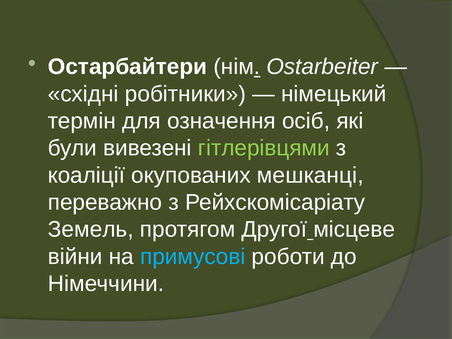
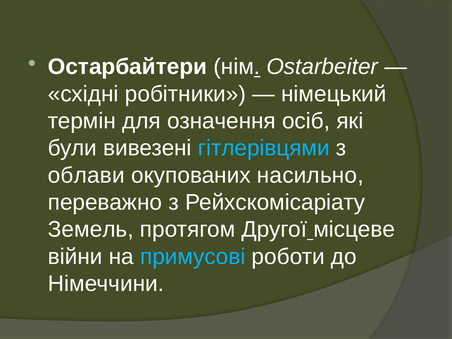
гітлерівцями colour: light green -> light blue
коаліції: коаліції -> облави
мешканці: мешканці -> насильно
